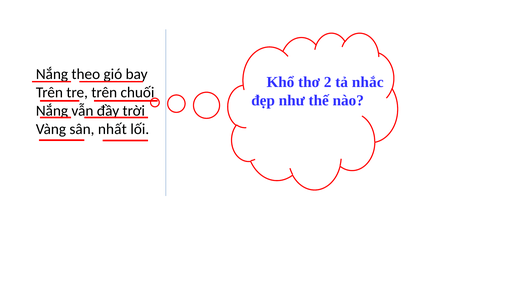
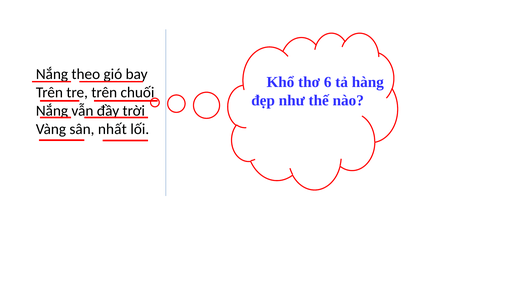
2: 2 -> 6
nhắc: nhắc -> hàng
